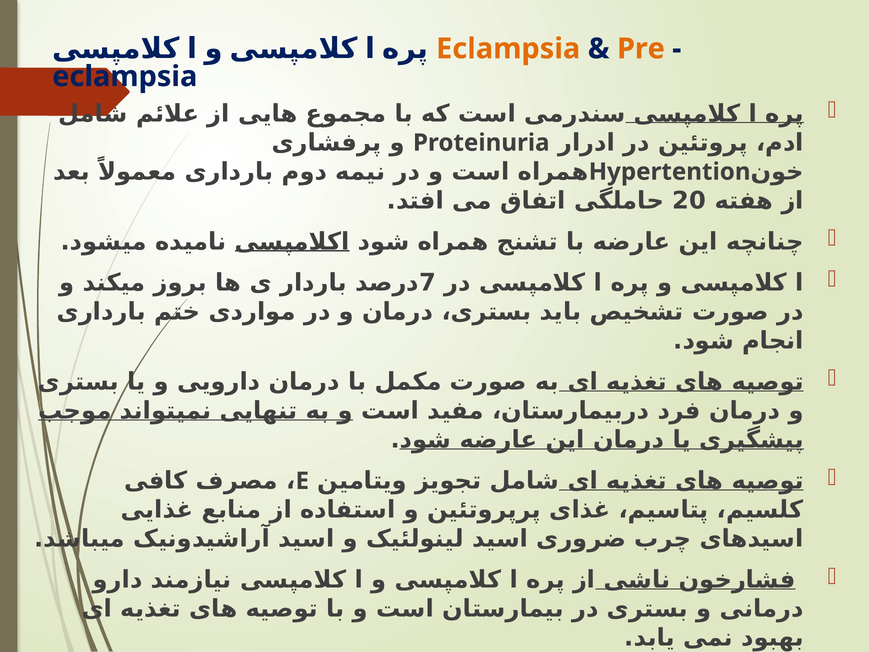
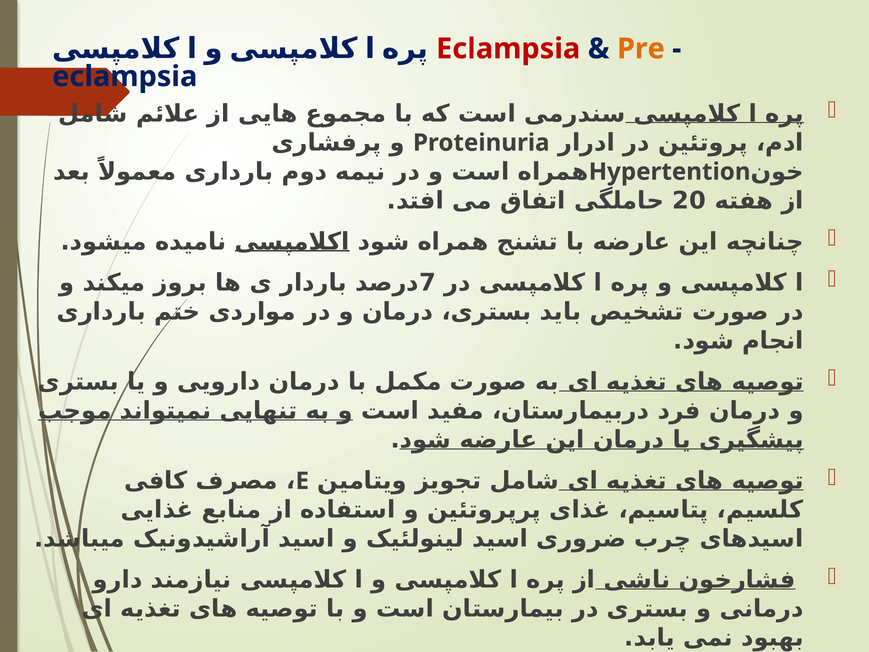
Eclampsia at (508, 49) colour: orange -> red
